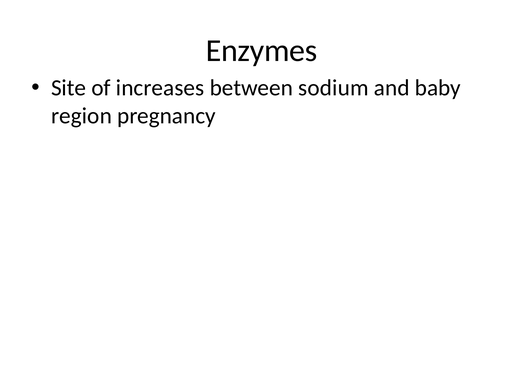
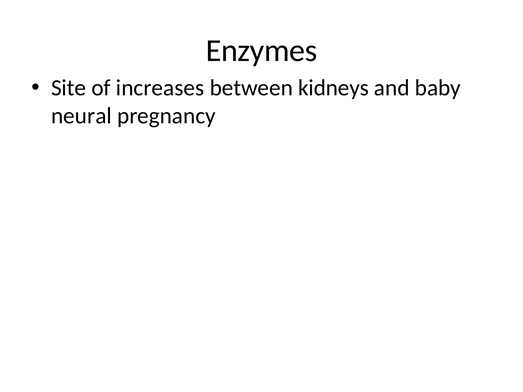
sodium: sodium -> kidneys
region: region -> neural
